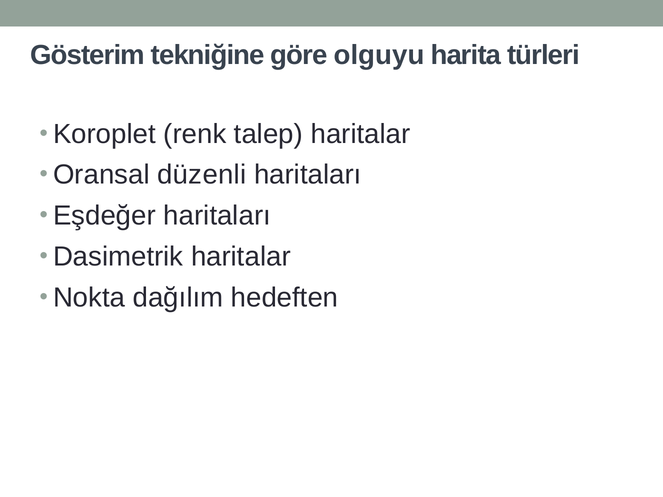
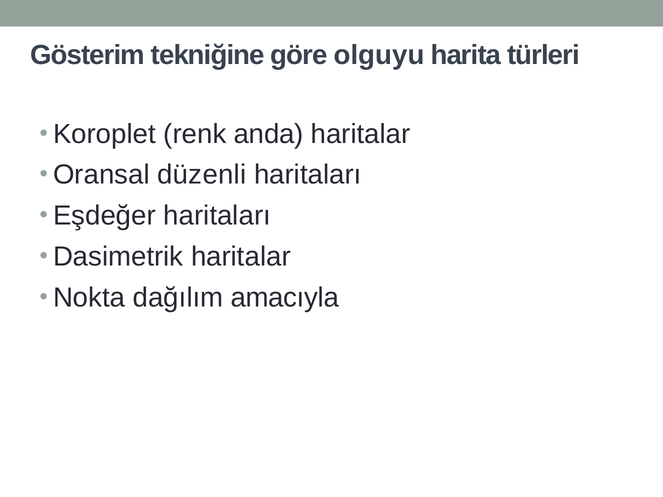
talep: talep -> anda
hedeften: hedeften -> amacıyla
